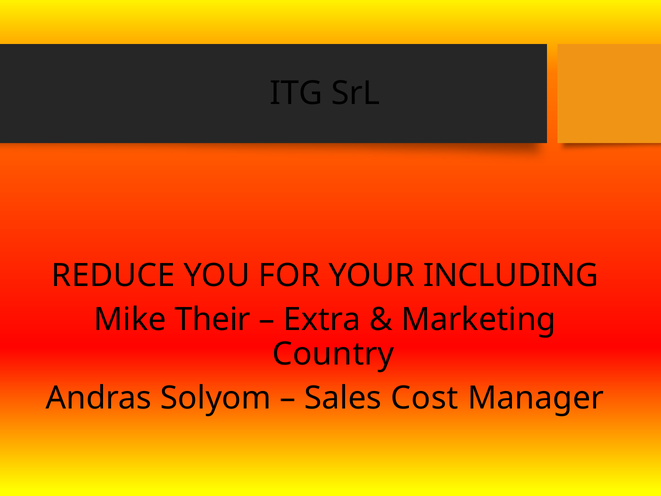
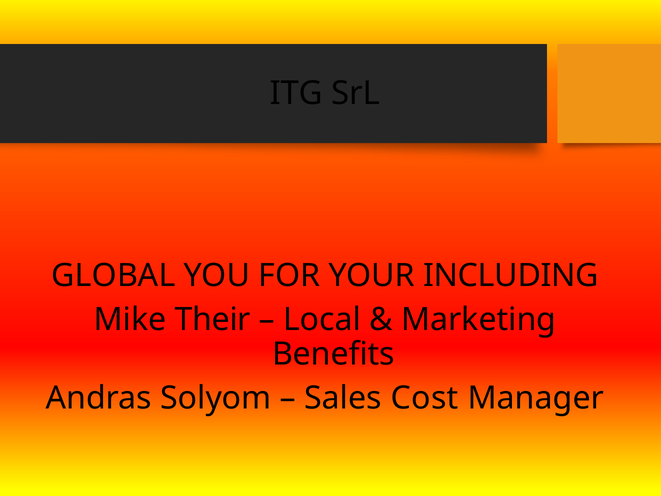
REDUCE: REDUCE -> GLOBAL
Extra: Extra -> Local
Country: Country -> Benefits
